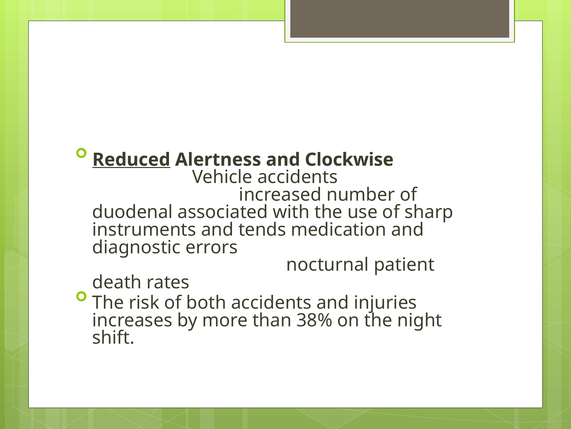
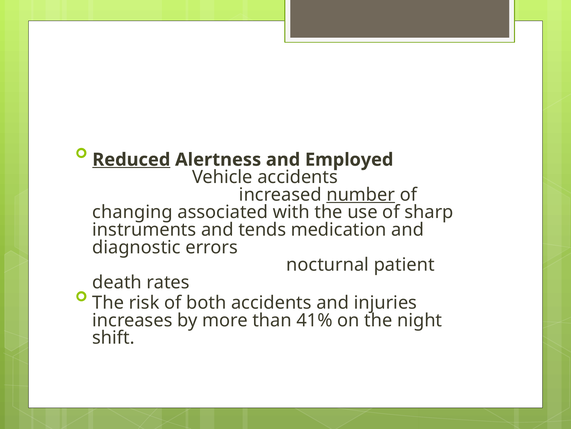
Clockwise: Clockwise -> Employed
number underline: none -> present
duodenal: duodenal -> changing
38%: 38% -> 41%
